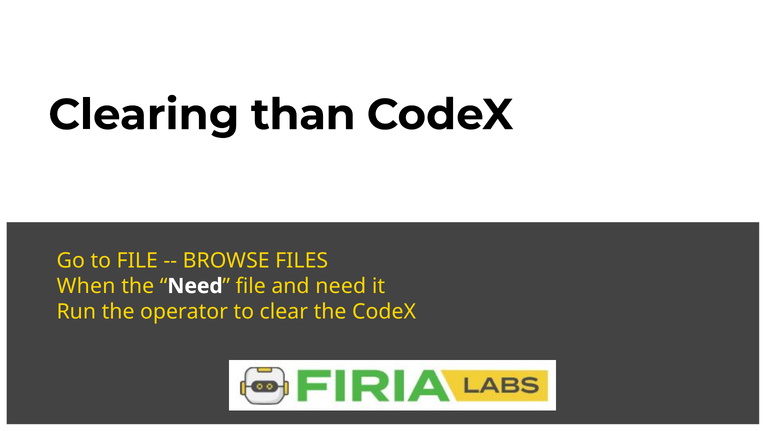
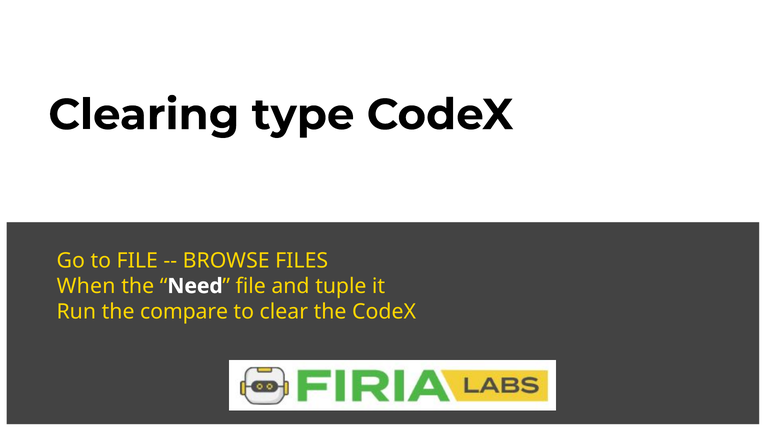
than: than -> type
and need: need -> tuple
operator: operator -> compare
